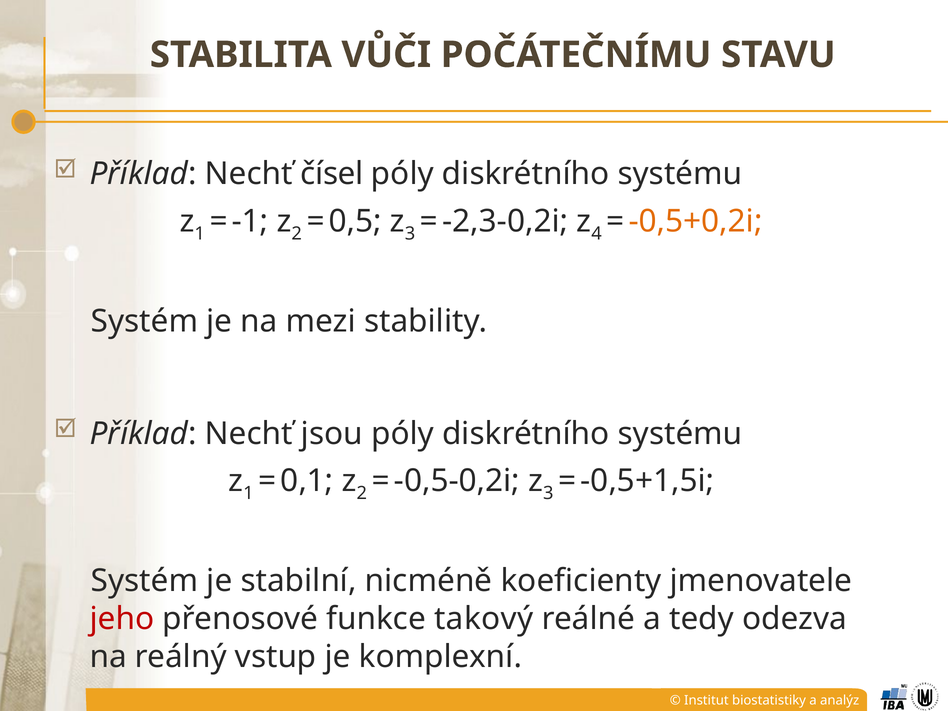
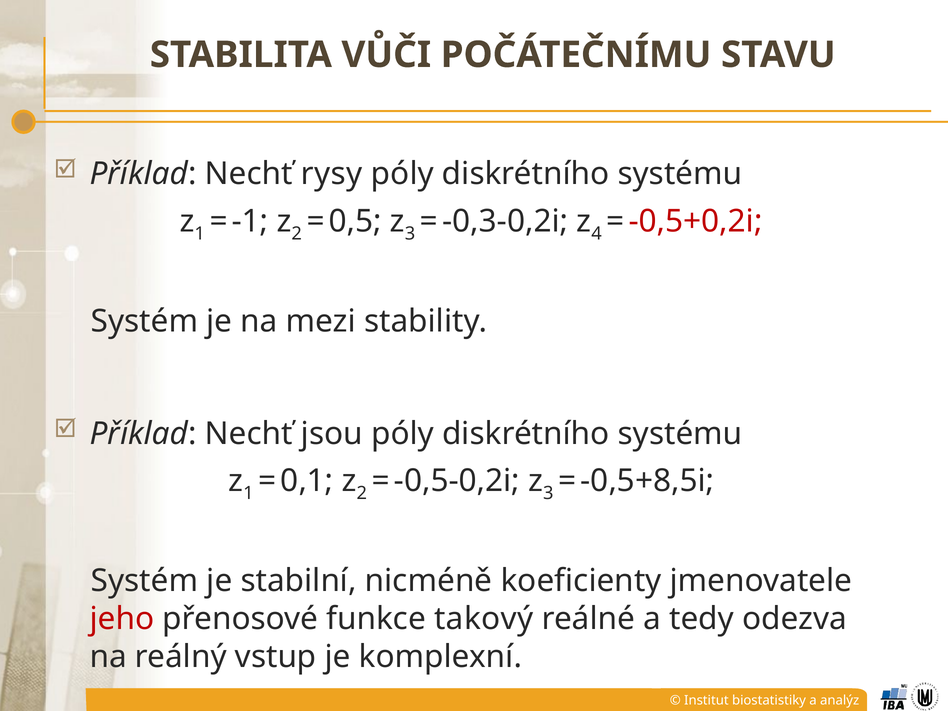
čísel: čísel -> rysy
-2,3-0,2i: -2,3-0,2i -> -0,3-0,2i
-0,5+0,2i colour: orange -> red
-0,5+1,5i: -0,5+1,5i -> -0,5+8,5i
